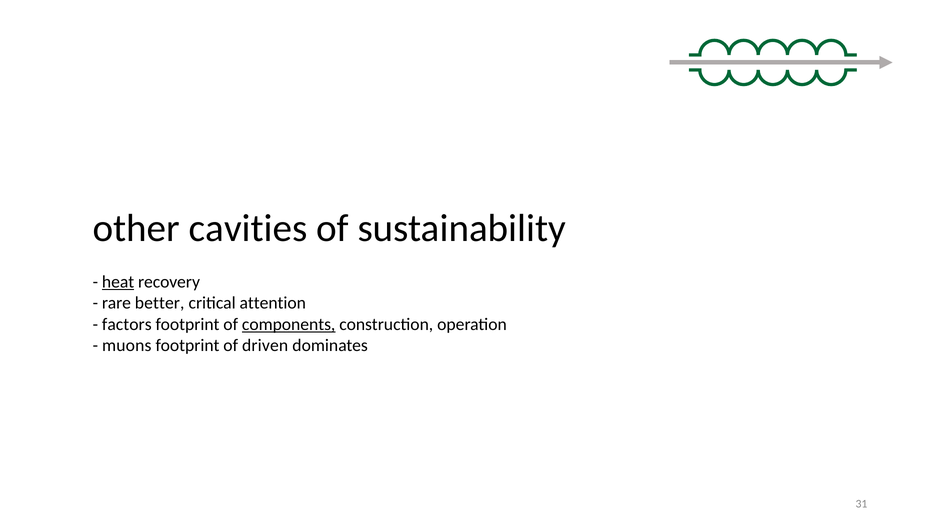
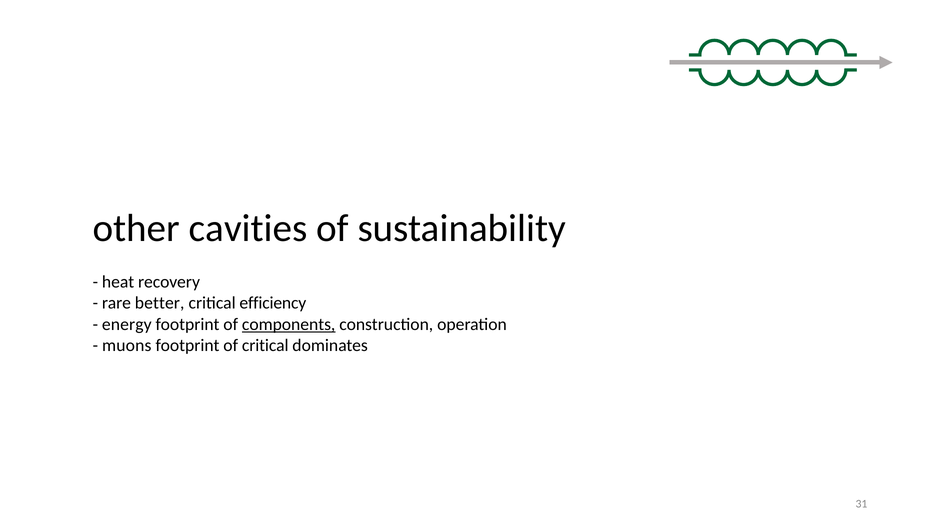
heat underline: present -> none
attention: attention -> efficiency
factors: factors -> energy
of driven: driven -> critical
